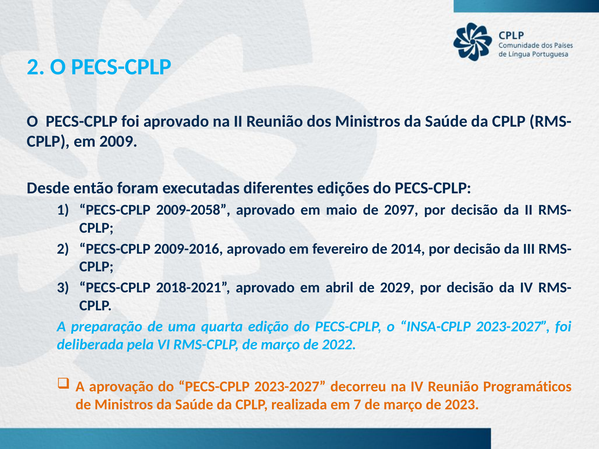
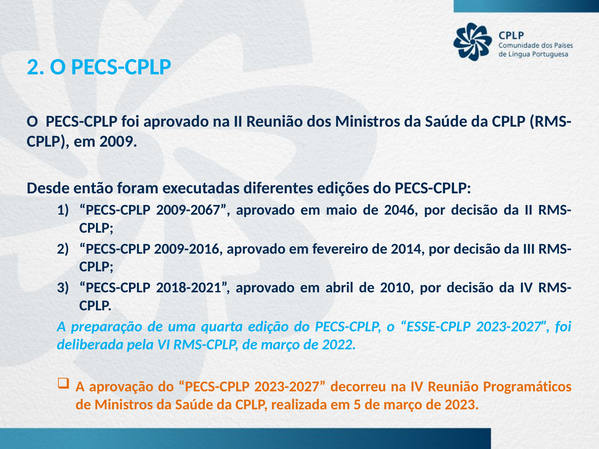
2009-2058: 2009-2058 -> 2009-2067
2097: 2097 -> 2046
2029: 2029 -> 2010
INSA-CPLP: INSA-CPLP -> ESSE-CPLP
7: 7 -> 5
